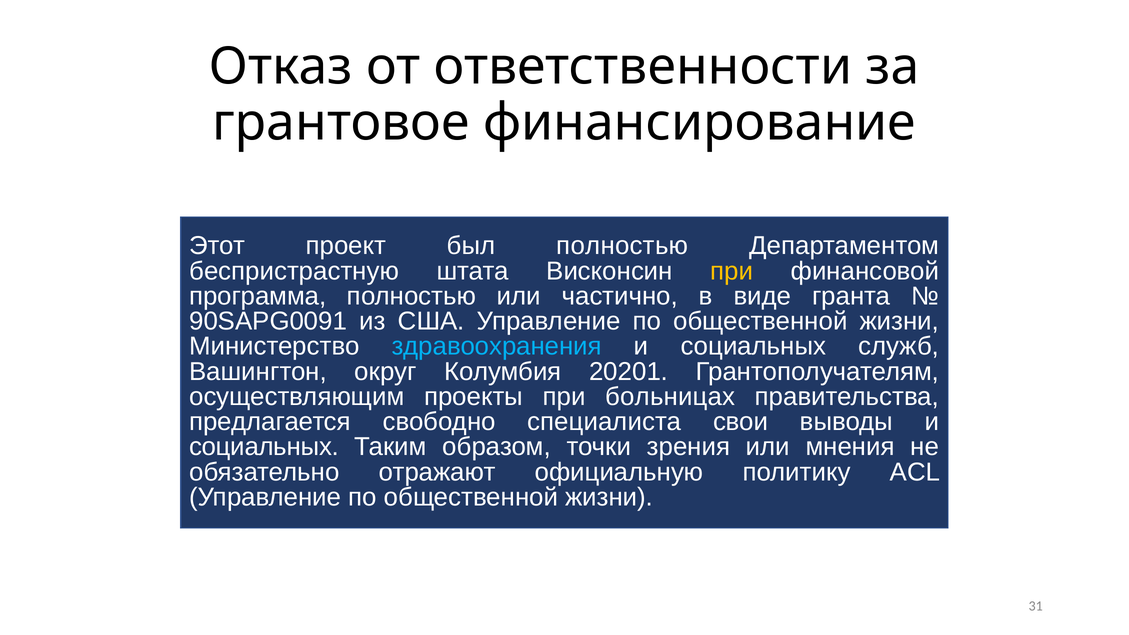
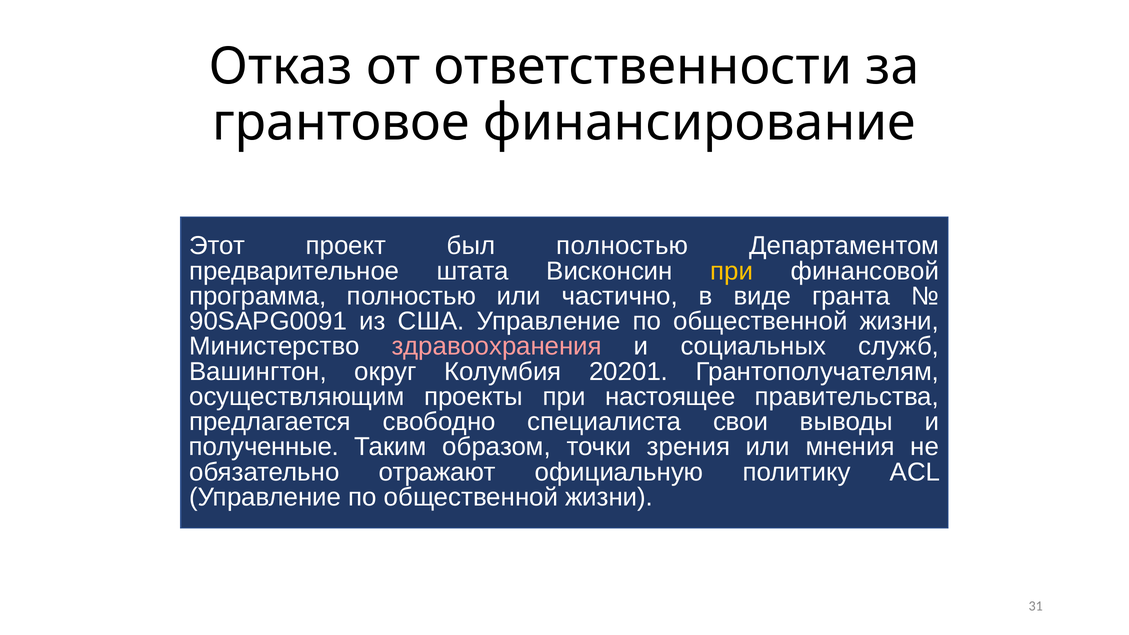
беспристрастную: беспристрастную -> предварительное
здравоохранения colour: light blue -> pink
больницах: больницах -> настоящее
социальных at (264, 447): социальных -> полученные
